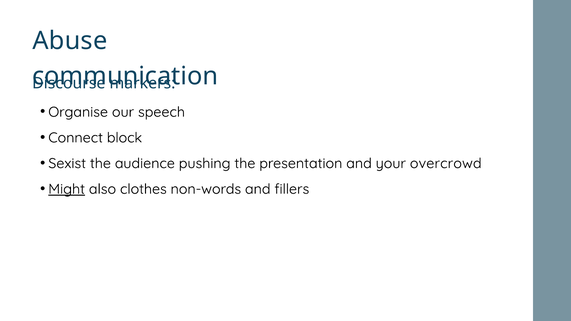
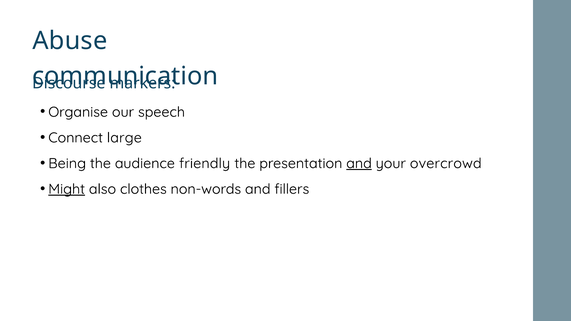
block: block -> large
Sexist: Sexist -> Being
pushing: pushing -> friendly
and at (359, 163) underline: none -> present
